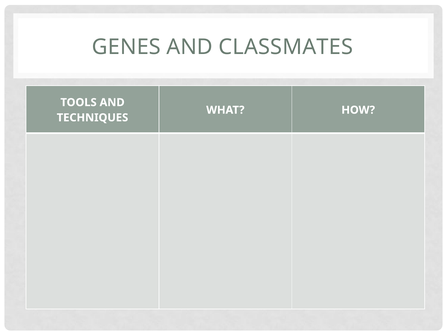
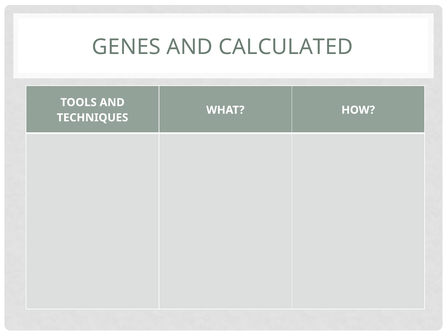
CLASSMATES: CLASSMATES -> CALCULATED
